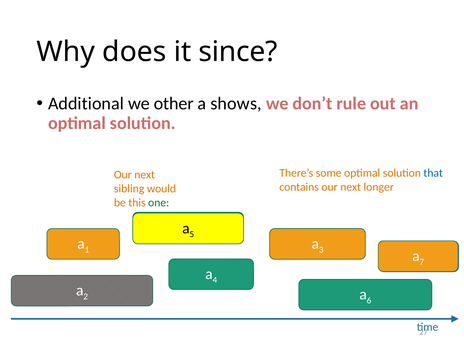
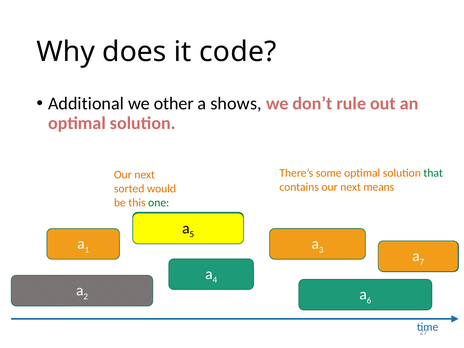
since: since -> code
that colour: blue -> green
longer: longer -> means
sibling: sibling -> sorted
